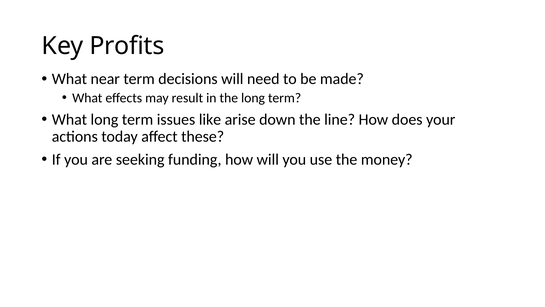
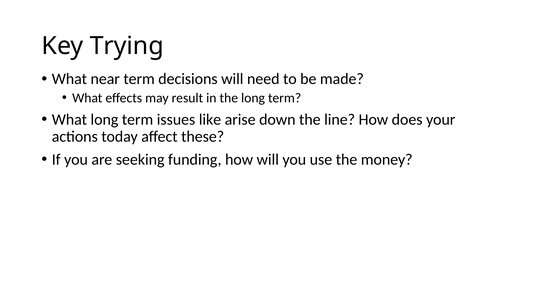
Profits: Profits -> Trying
